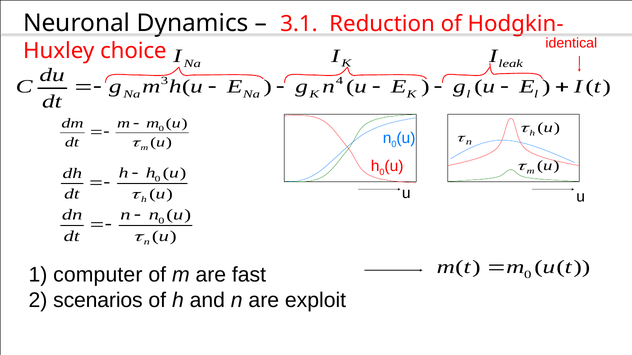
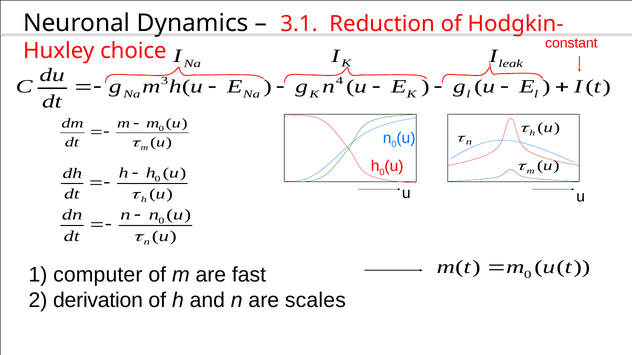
identical: identical -> constant
scenarios: scenarios -> derivation
exploit: exploit -> scales
